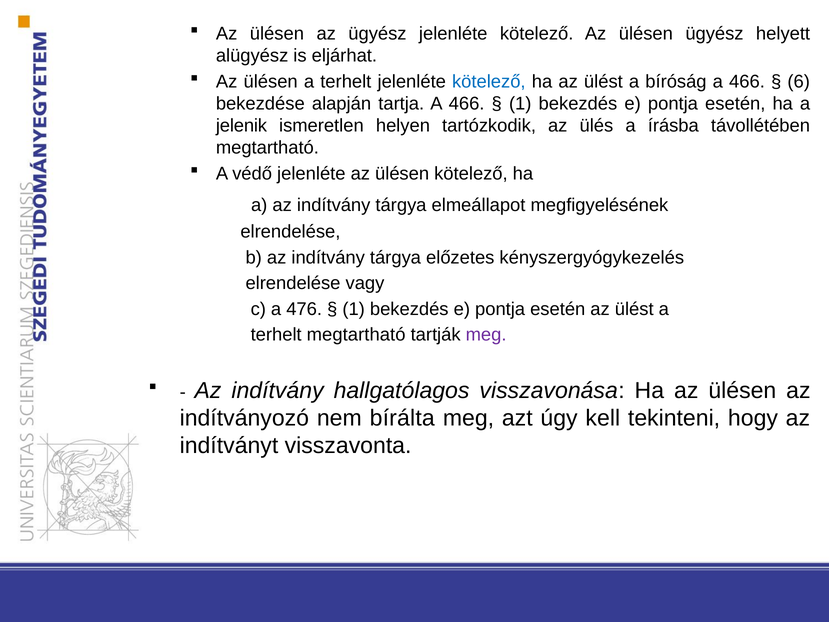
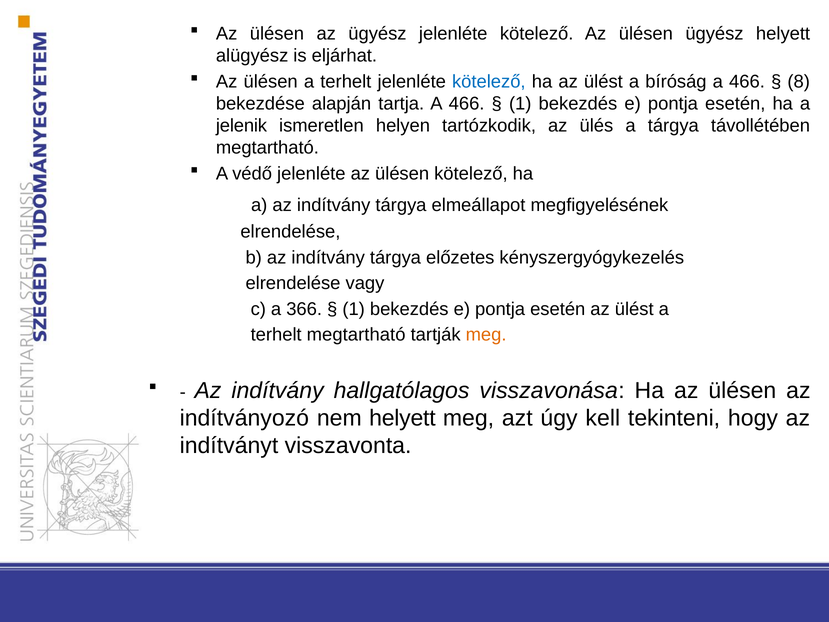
6: 6 -> 8
a írásba: írásba -> tárgya
476: 476 -> 366
meg at (486, 335) colour: purple -> orange
nem bírálta: bírálta -> helyett
